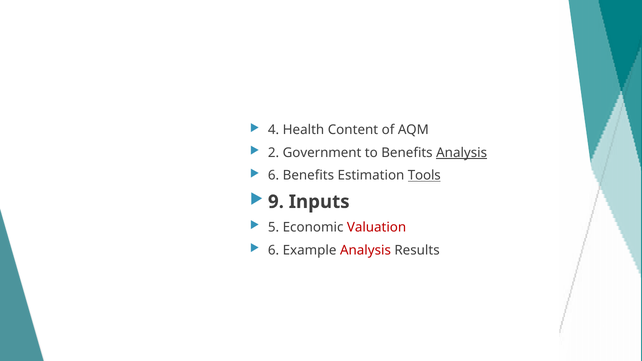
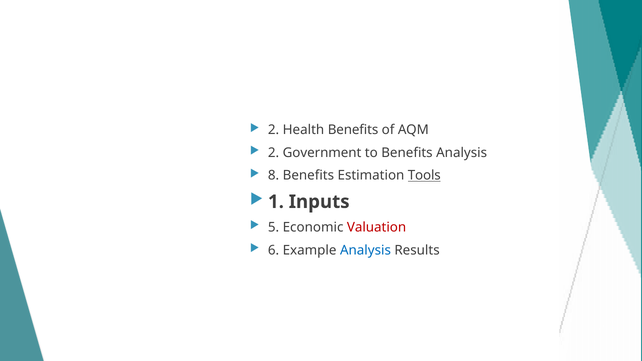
4 at (274, 130): 4 -> 2
Health Content: Content -> Benefits
Analysis at (462, 153) underline: present -> none
6 at (274, 176): 6 -> 8
9: 9 -> 1
Analysis at (365, 250) colour: red -> blue
